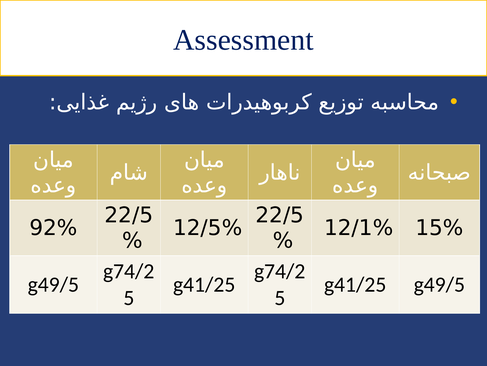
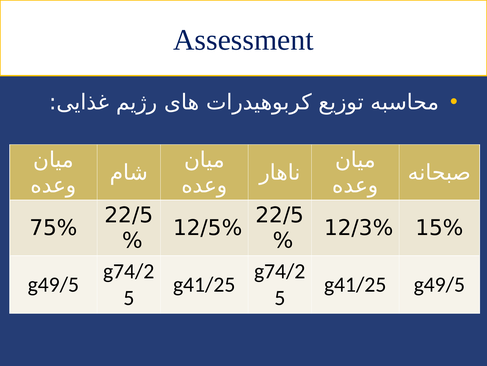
92%: 92% -> 75%
12/1%: 12/1% -> 12/3%
